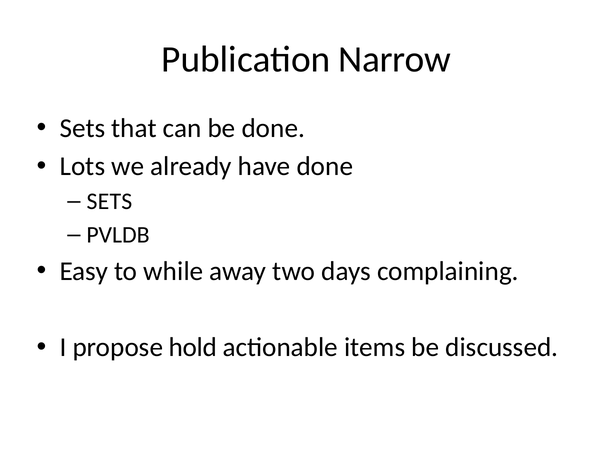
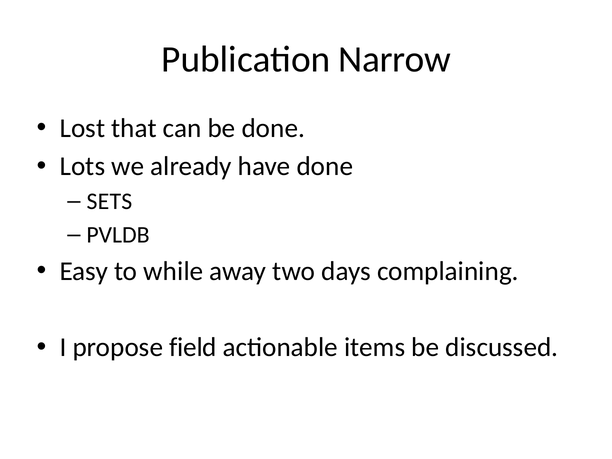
Sets at (82, 128): Sets -> Lost
hold: hold -> field
